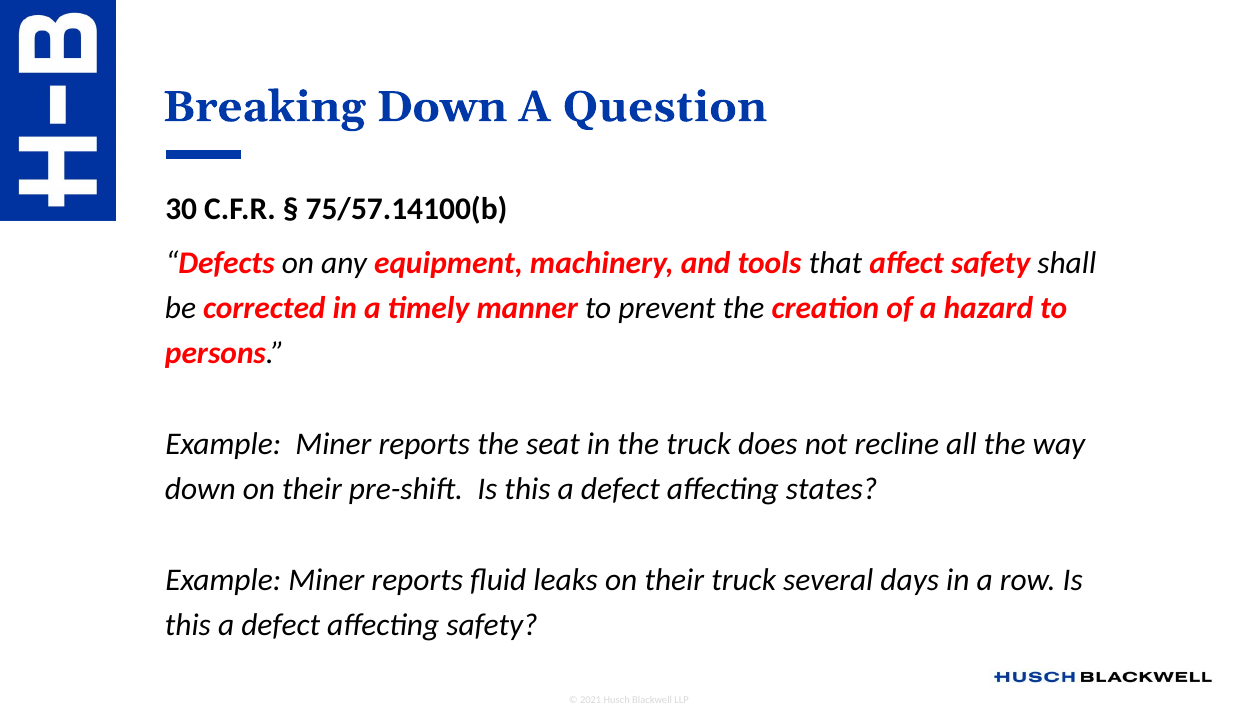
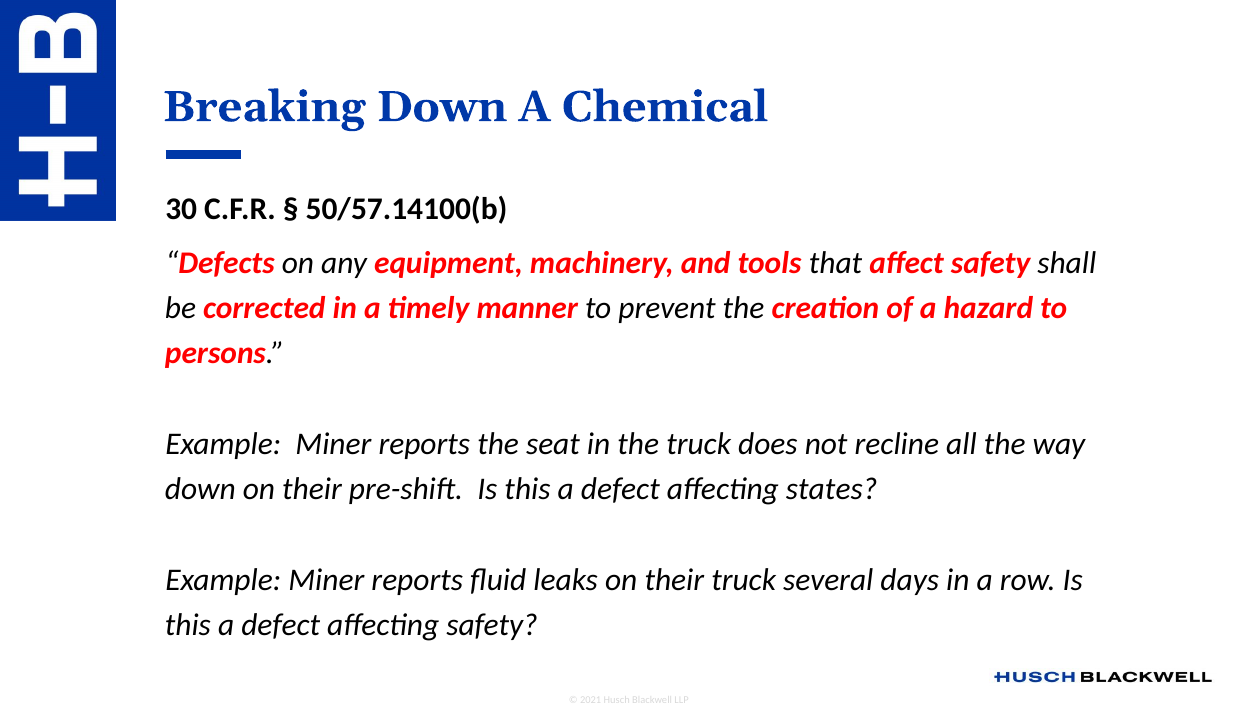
Question: Question -> Chemical
75/57.14100(b: 75/57.14100(b -> 50/57.14100(b
